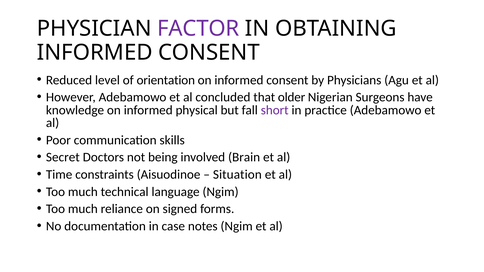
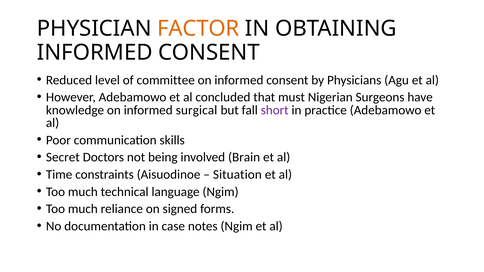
FACTOR colour: purple -> orange
orientation: orientation -> committee
older: older -> must
physical: physical -> surgical
